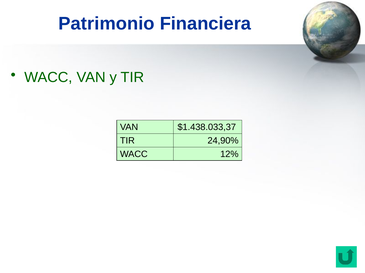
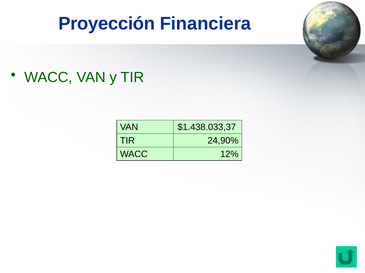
Patrimonio: Patrimonio -> Proyección
